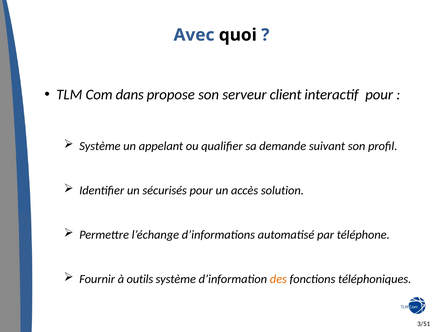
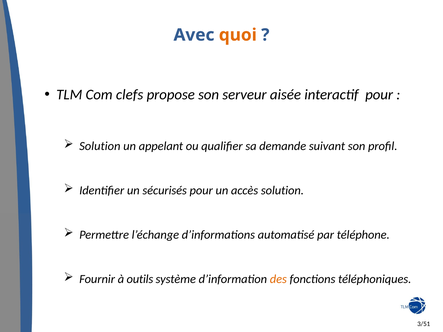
quoi colour: black -> orange
dans: dans -> clefs
client: client -> aisée
Système at (100, 146): Système -> Solution
